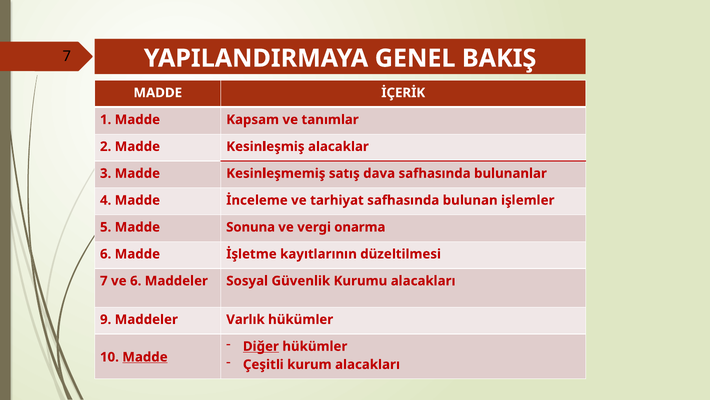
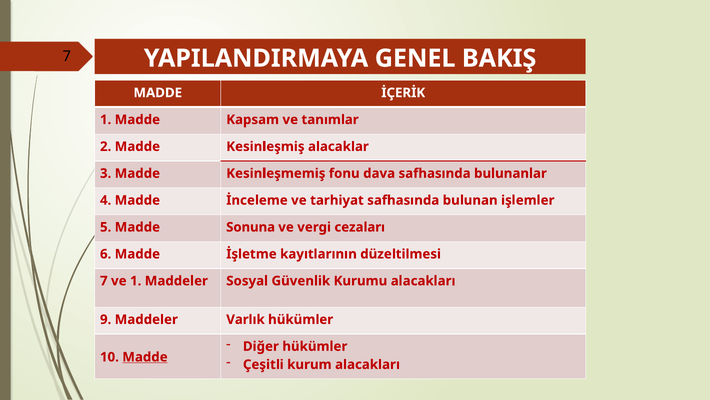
satış: satış -> fonu
onarma: onarma -> cezaları
ve 6: 6 -> 1
Diğer underline: present -> none
